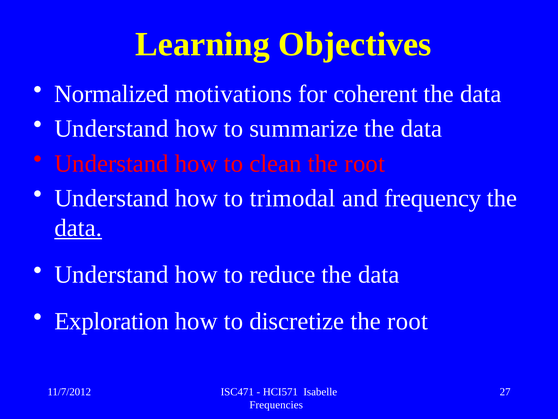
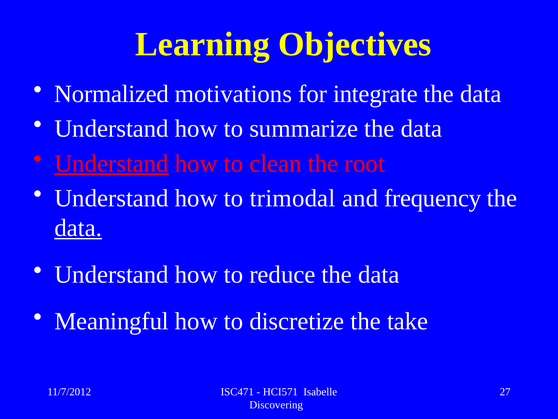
coherent: coherent -> integrate
Understand at (112, 163) underline: none -> present
Exploration: Exploration -> Meaningful
discretize the root: root -> take
Frequencies: Frequencies -> Discovering
